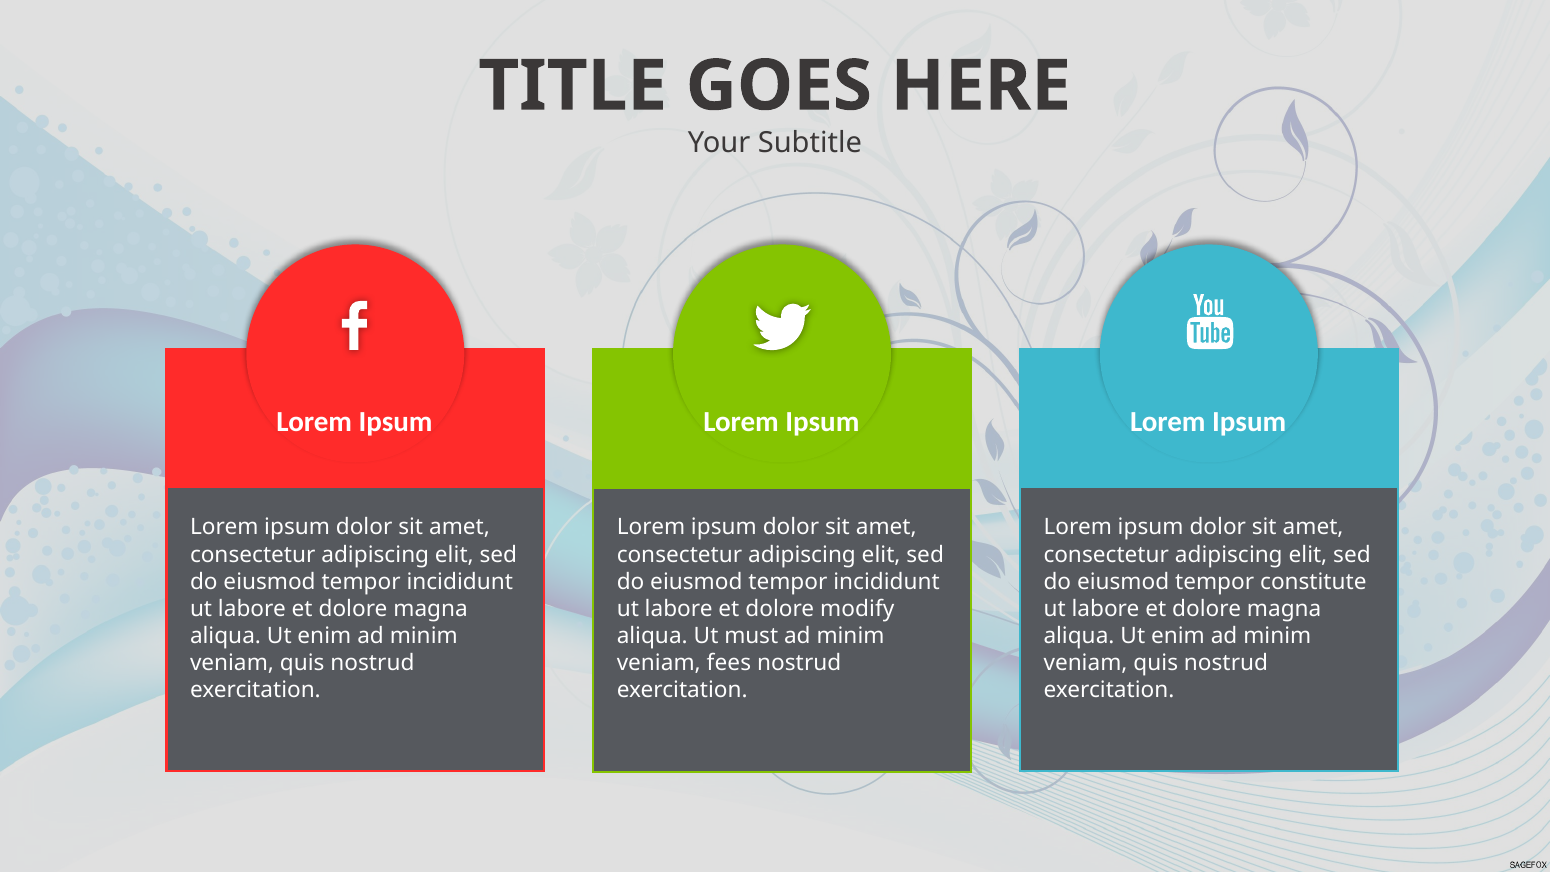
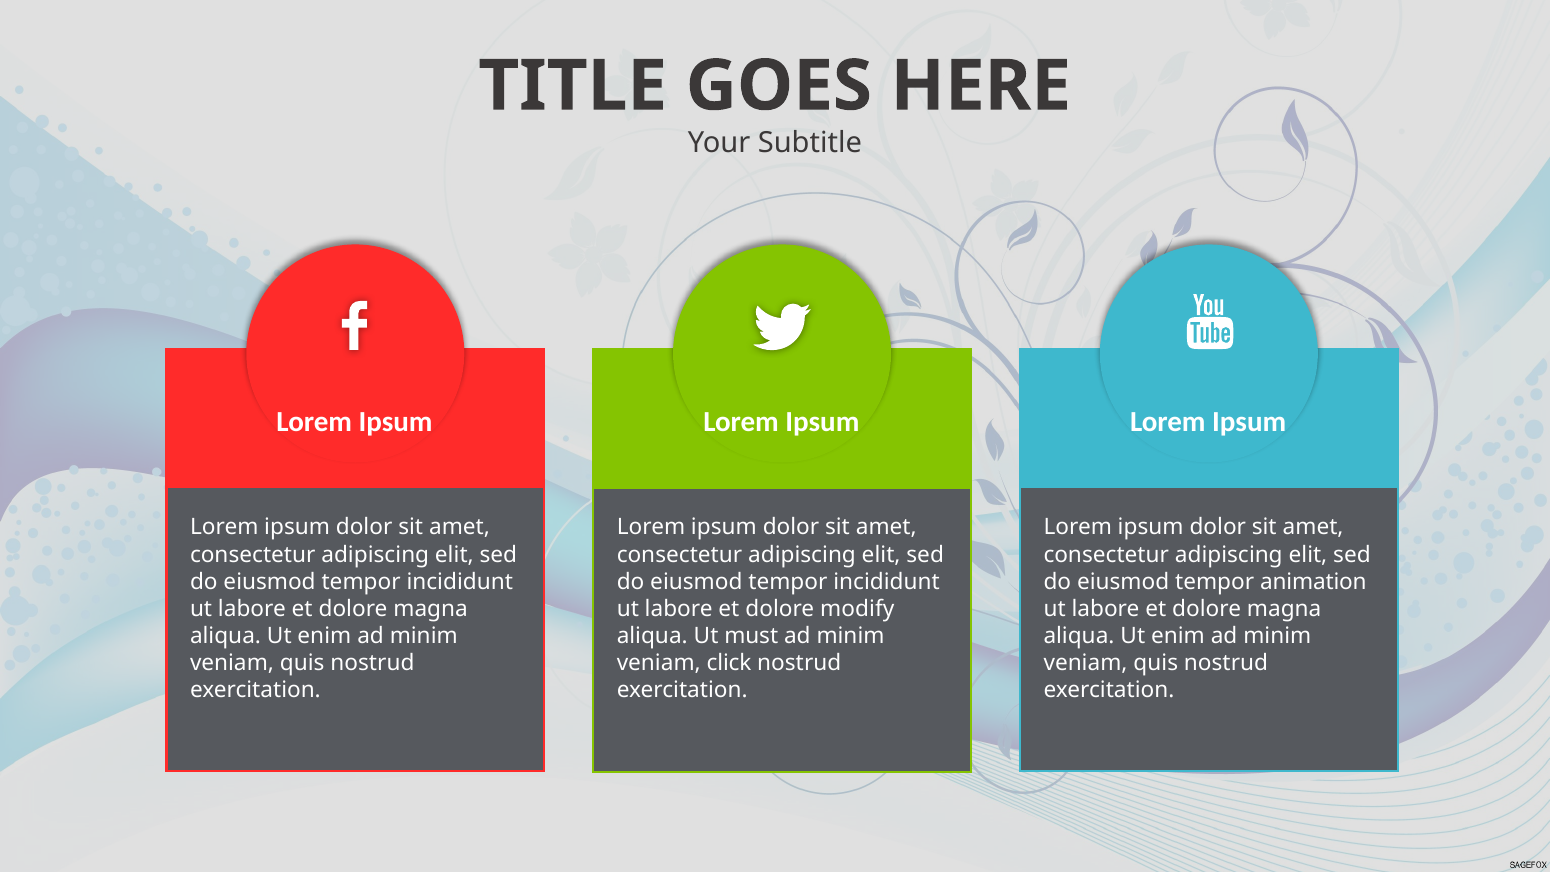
constitute: constitute -> animation
fees: fees -> click
